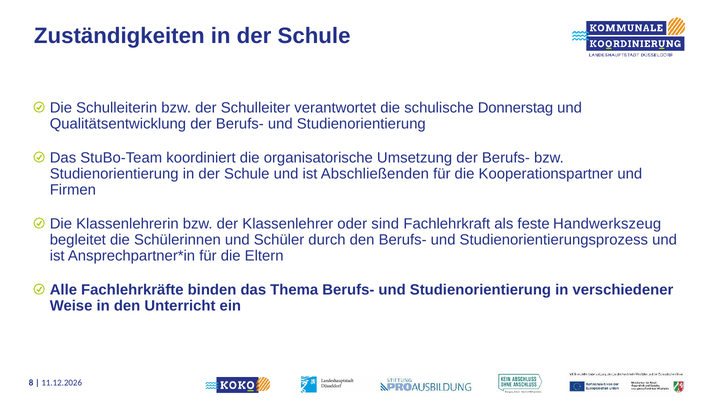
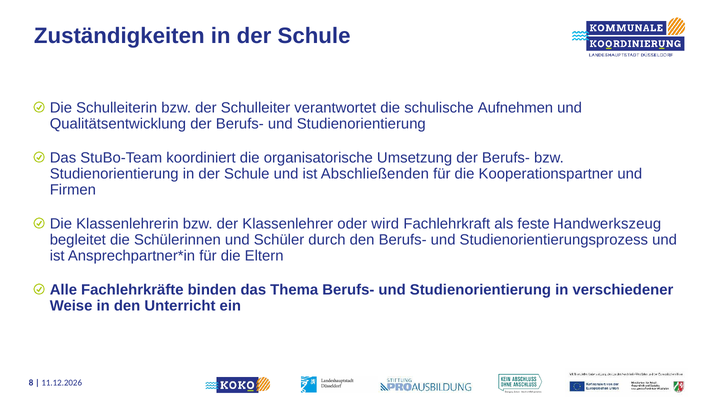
Donnerstag: Donnerstag -> Aufnehmen
sind: sind -> wird
